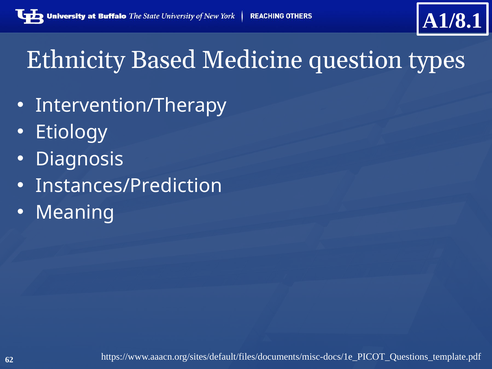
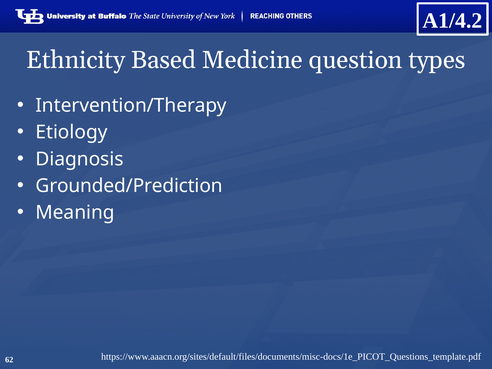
A1/8.1: A1/8.1 -> A1/4.2
Instances/Prediction: Instances/Prediction -> Grounded/Prediction
